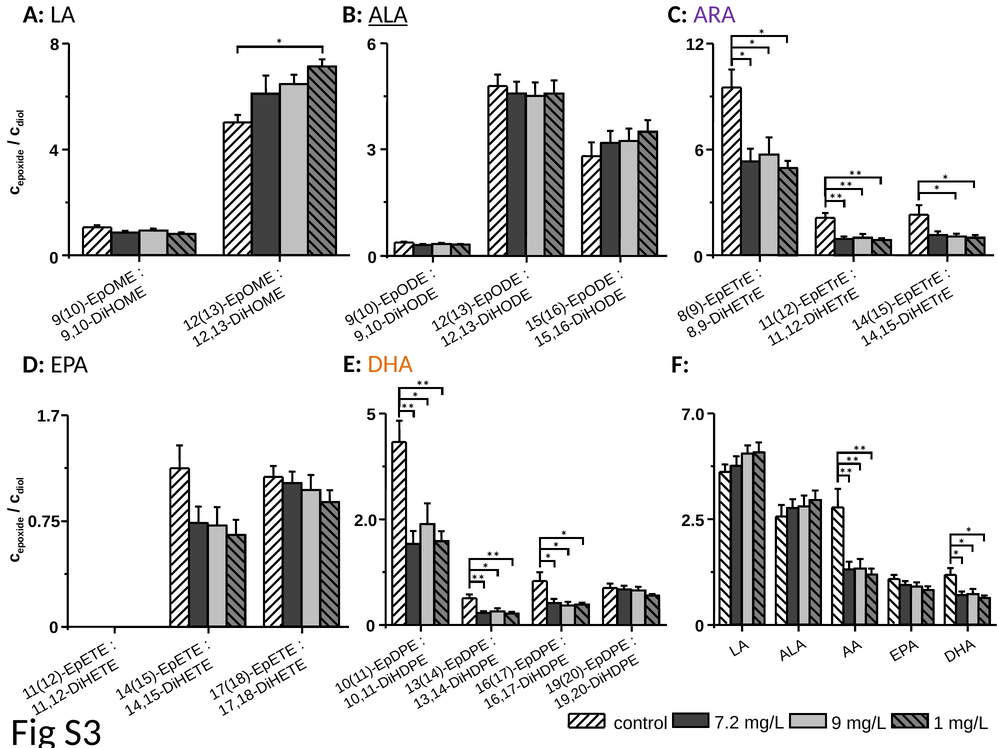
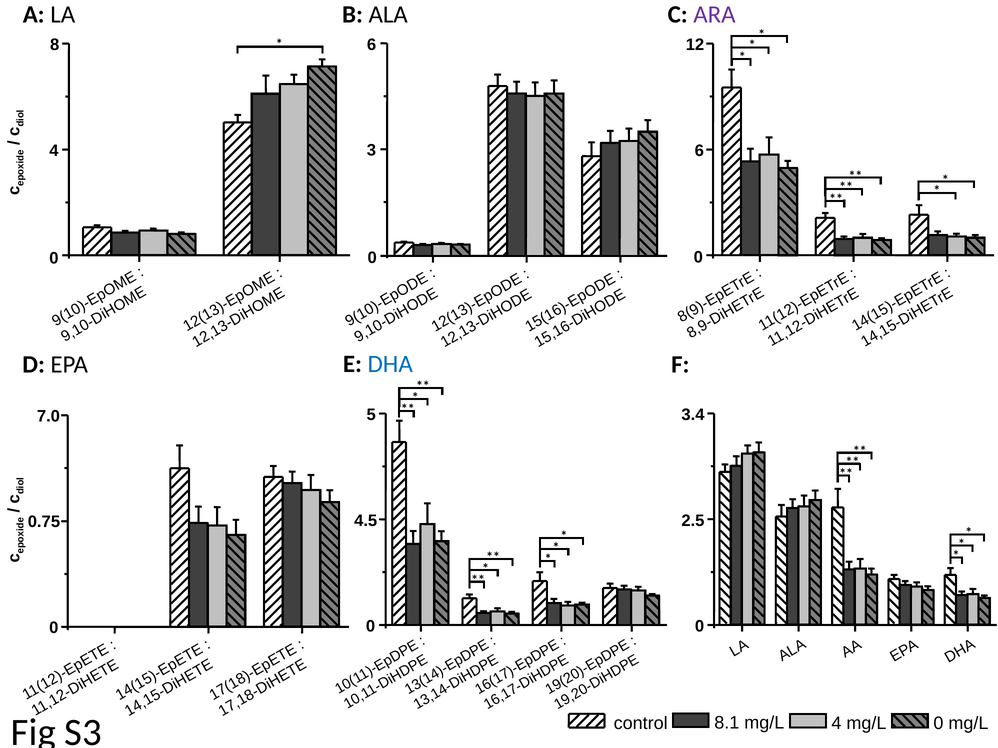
ALA underline: present -> none
DHA colour: orange -> blue
7.0: 7.0 -> 3.4
1.7: 1.7 -> 7.0
2.0: 2.0 -> 4.5
7.2: 7.2 -> 8.1
mg/L 9: 9 -> 4
mg/L 1: 1 -> 0
